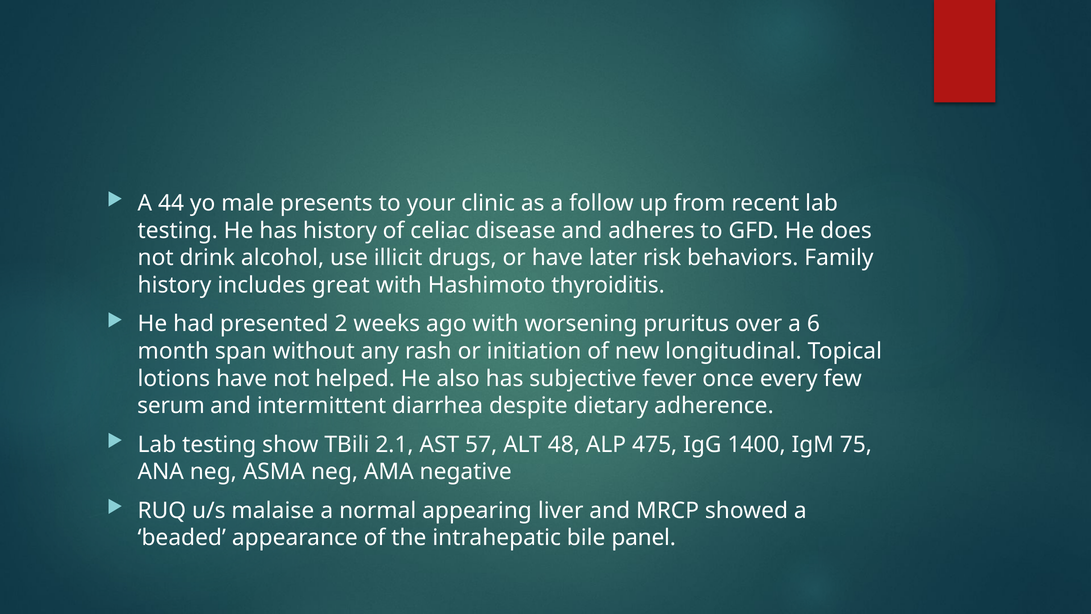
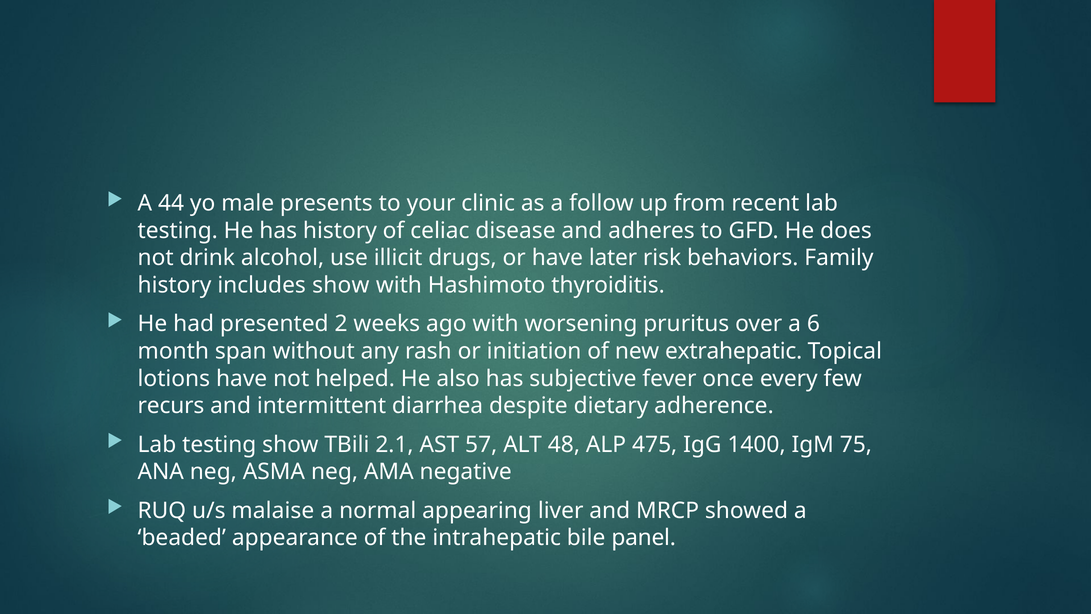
includes great: great -> show
longitudinal: longitudinal -> extrahepatic
serum: serum -> recurs
